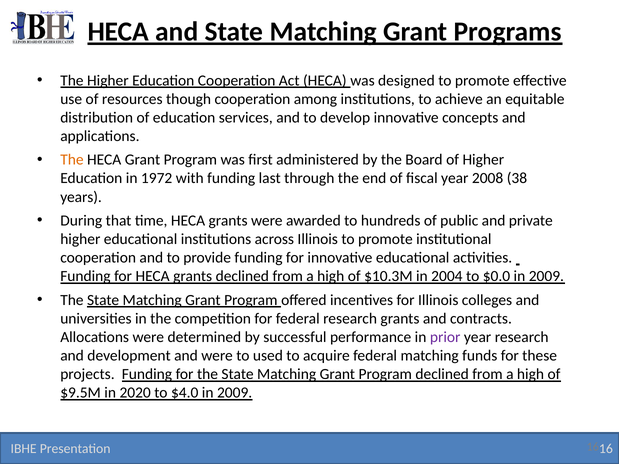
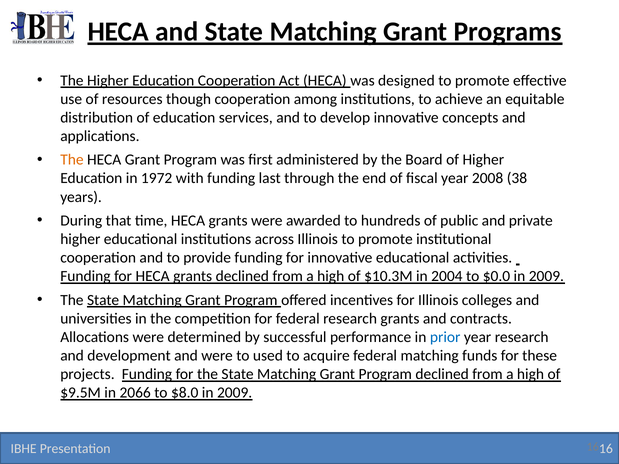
prior colour: purple -> blue
2020: 2020 -> 2066
$4.0: $4.0 -> $8.0
